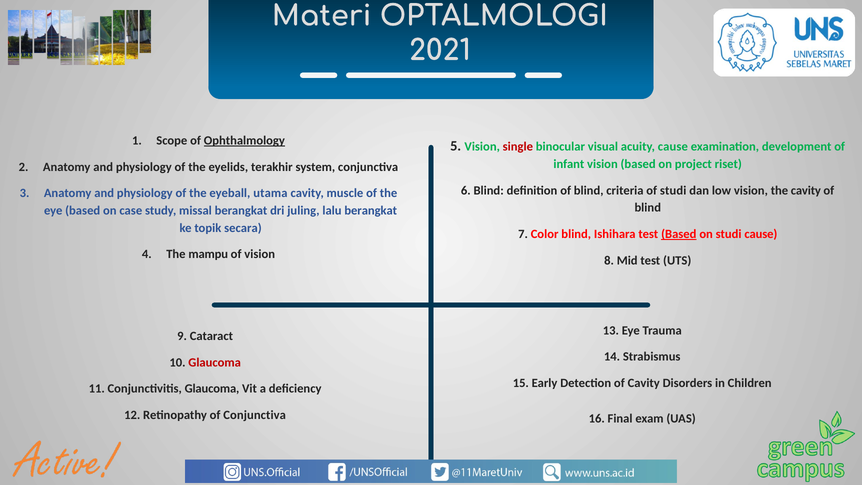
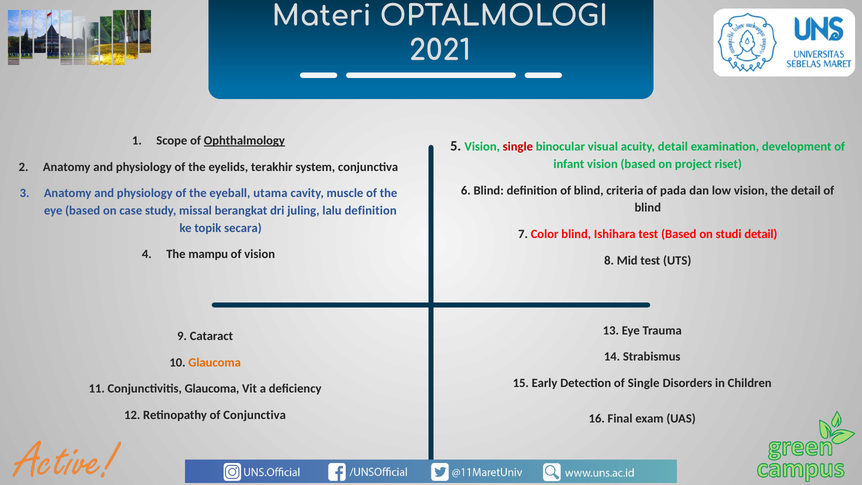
acuity cause: cause -> detail
of studi: studi -> pada
the cavity: cavity -> detail
lalu berangkat: berangkat -> definition
Based at (679, 234) underline: present -> none
studi cause: cause -> detail
Glaucoma at (215, 362) colour: red -> orange
of Cavity: Cavity -> Single
